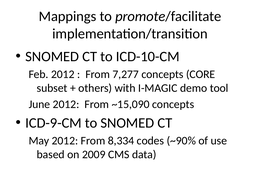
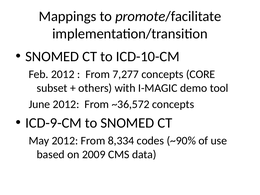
~15,090: ~15,090 -> ~36,572
